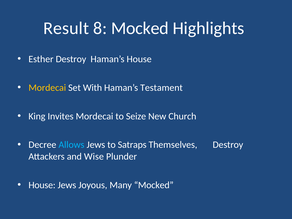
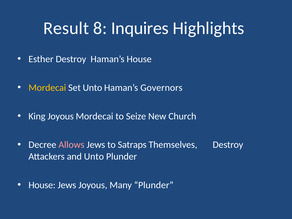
8 Mocked: Mocked -> Inquires
Set With: With -> Unto
Testament: Testament -> Governors
King Invites: Invites -> Joyous
Allows colour: light blue -> pink
and Wise: Wise -> Unto
Many Mocked: Mocked -> Plunder
